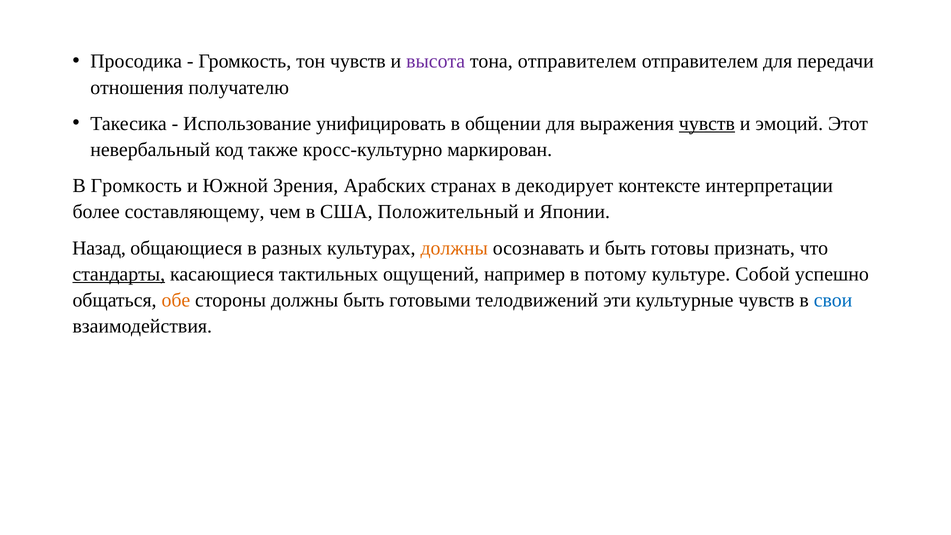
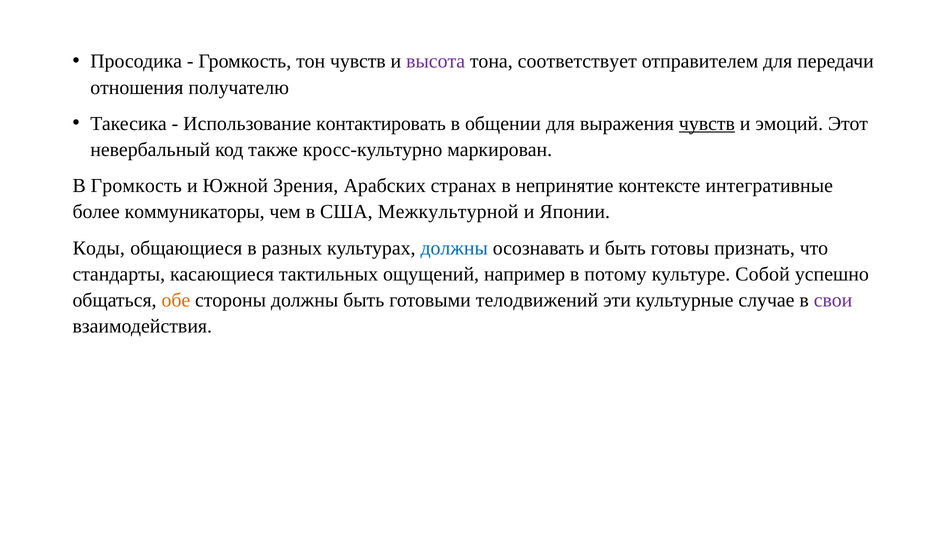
тона отправителем: отправителем -> соответствует
унифицировать: унифицировать -> контактировать
декодирует: декодирует -> непринятие
интерпретации: интерпретации -> интегративные
составляющему: составляющему -> коммуникаторы
Положительный: Положительный -> Межкультурной
Назад: Назад -> Коды
должны at (454, 248) colour: orange -> blue
стандарты underline: present -> none
культурные чувств: чувств -> случае
свои colour: blue -> purple
